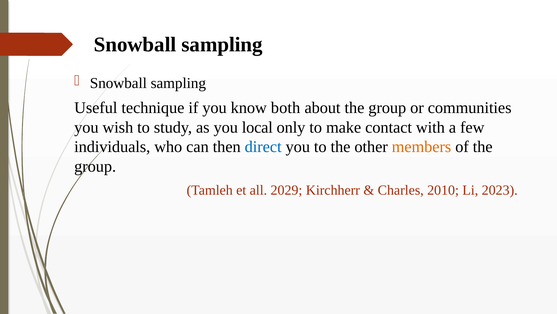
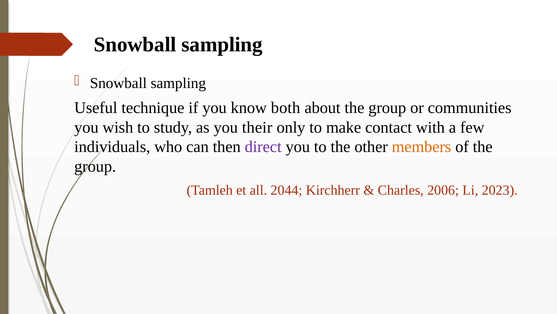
local: local -> their
direct colour: blue -> purple
2029: 2029 -> 2044
2010: 2010 -> 2006
